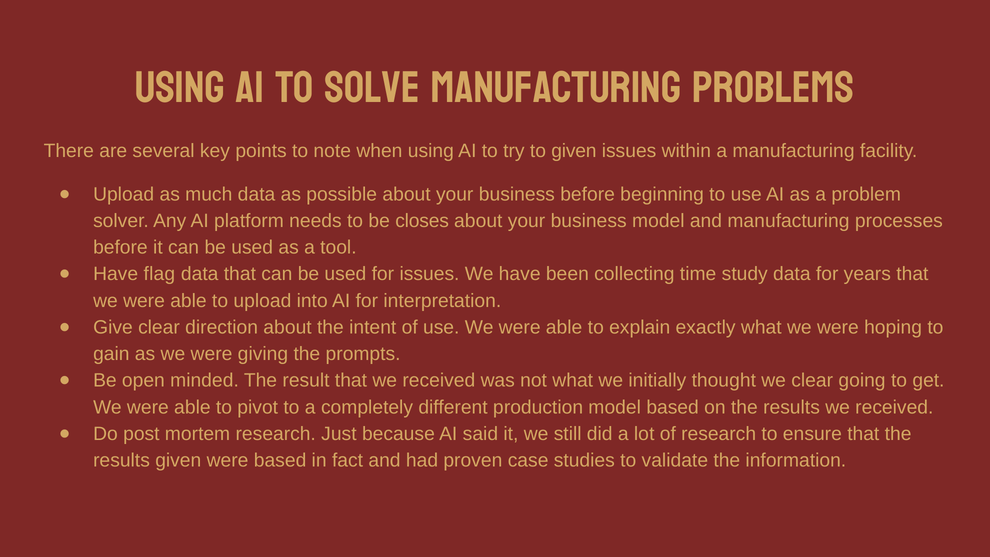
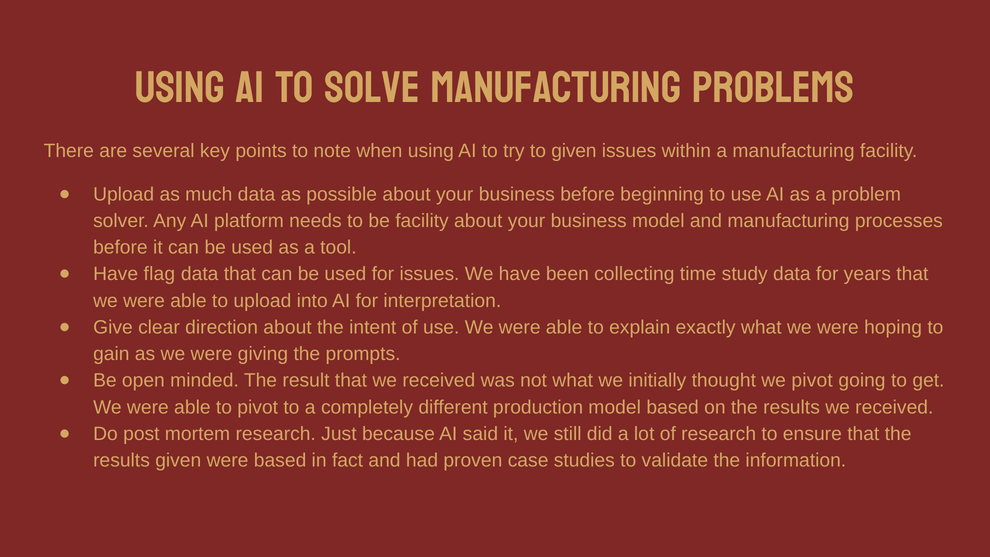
be closes: closes -> facility
we clear: clear -> pivot
